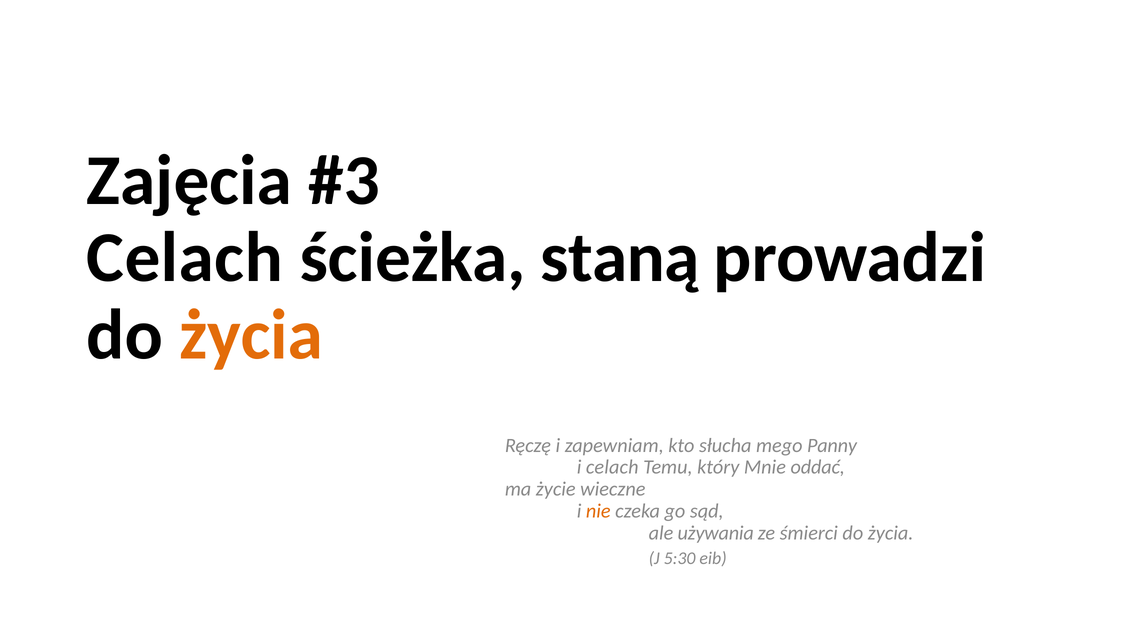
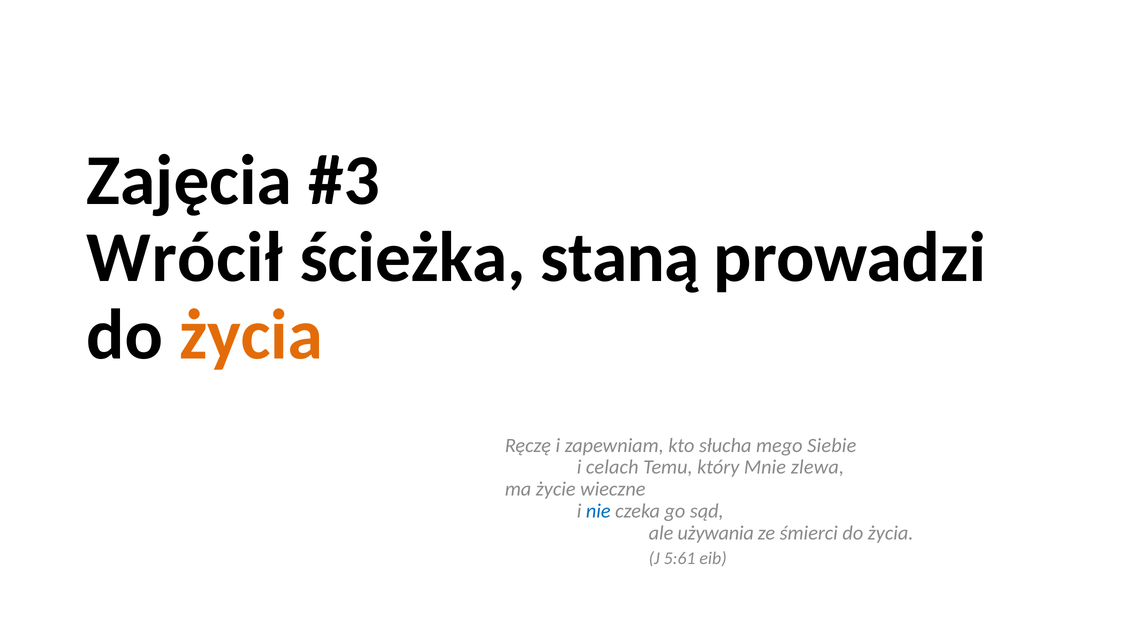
Celach at (185, 258): Celach -> Wrócił
Panny: Panny -> Siebie
oddać: oddać -> zlewa
nie colour: orange -> blue
5:30: 5:30 -> 5:61
